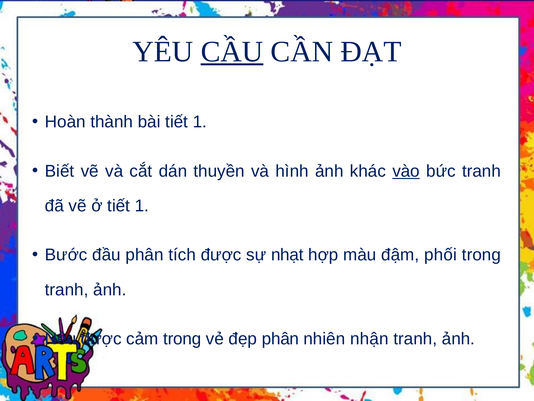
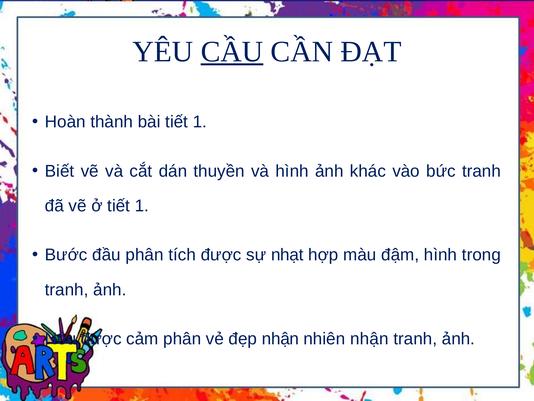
vào underline: present -> none
đậm phối: phối -> hình
cảm trong: trong -> phân
đẹp phân: phân -> nhận
